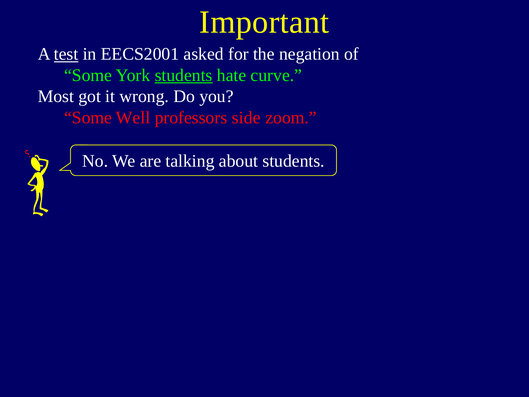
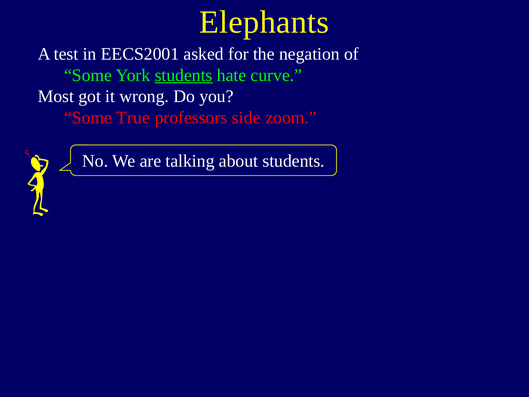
Important: Important -> Elephants
test underline: present -> none
Well: Well -> True
